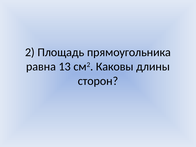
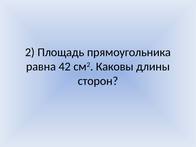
13: 13 -> 42
